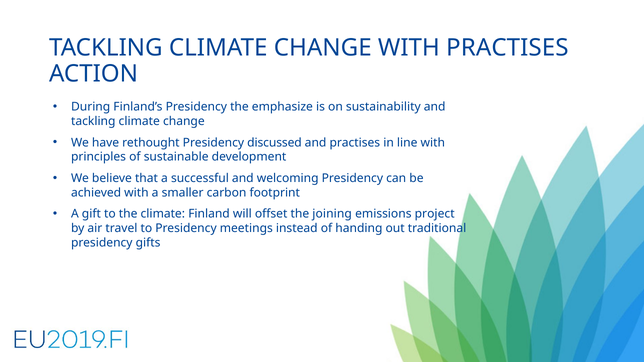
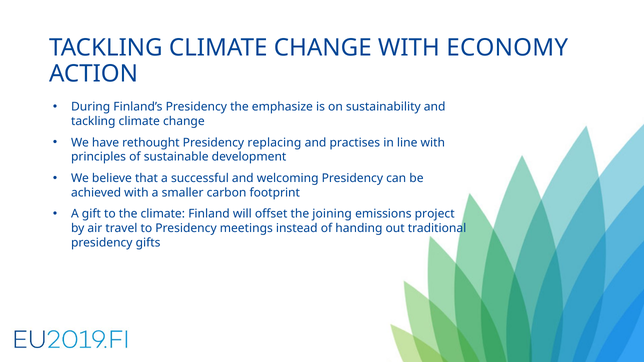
WITH PRACTISES: PRACTISES -> ECONOMY
discussed: discussed -> replacing
